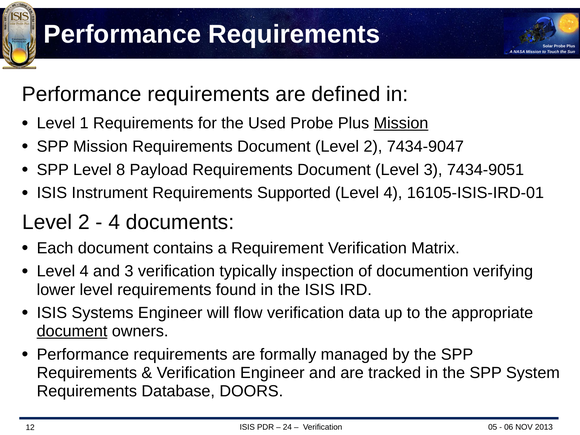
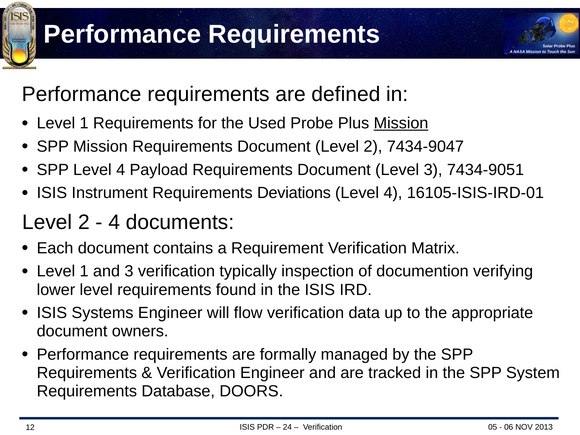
SPP Level 8: 8 -> 4
Supported: Supported -> Deviations
4 at (84, 271): 4 -> 1
document at (72, 331) underline: present -> none
